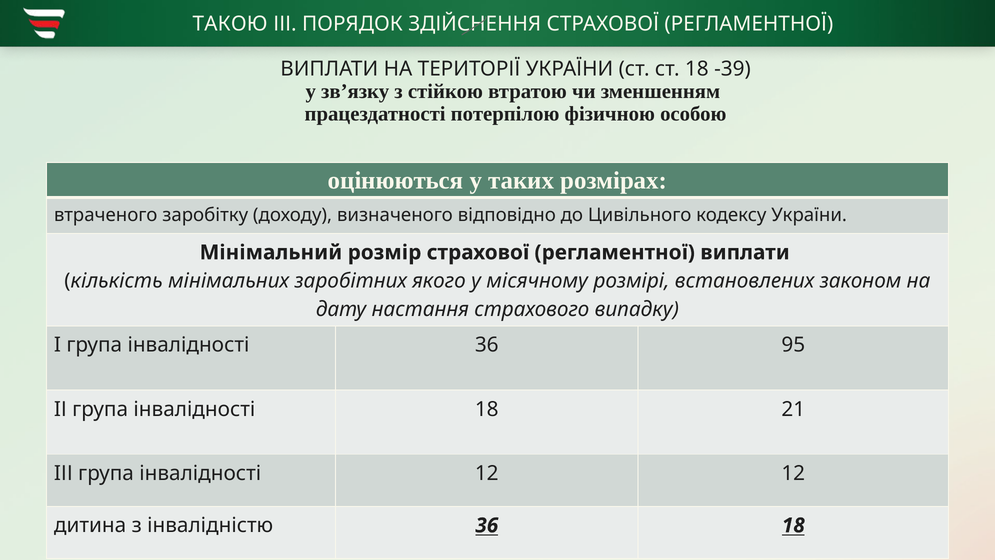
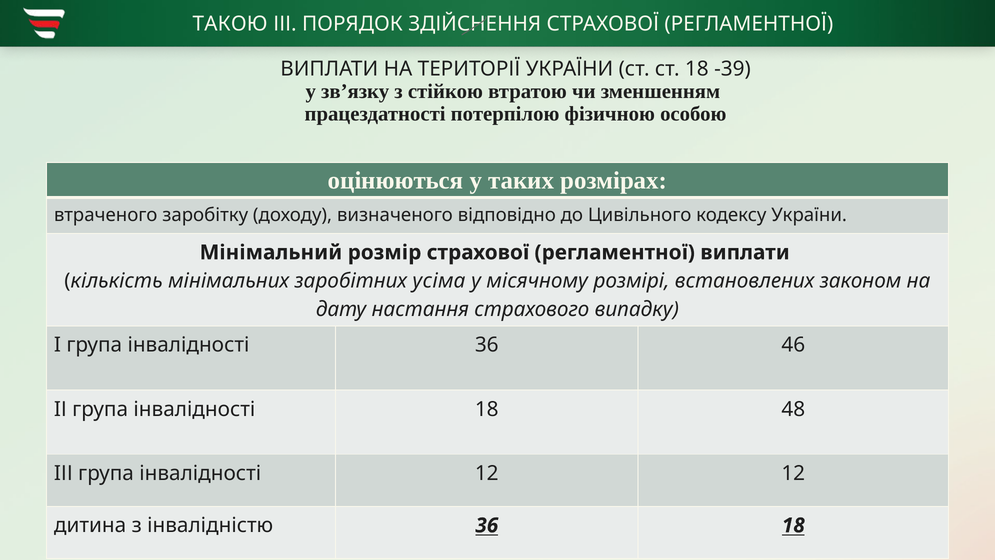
якого: якого -> усіма
95: 95 -> 46
18 21: 21 -> 48
